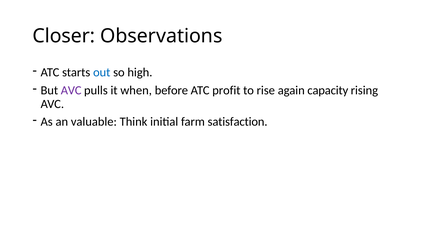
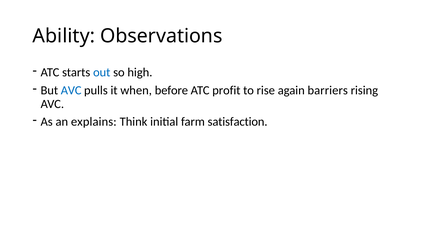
Closer: Closer -> Ability
AVC at (71, 90) colour: purple -> blue
capacity: capacity -> barriers
valuable: valuable -> explains
